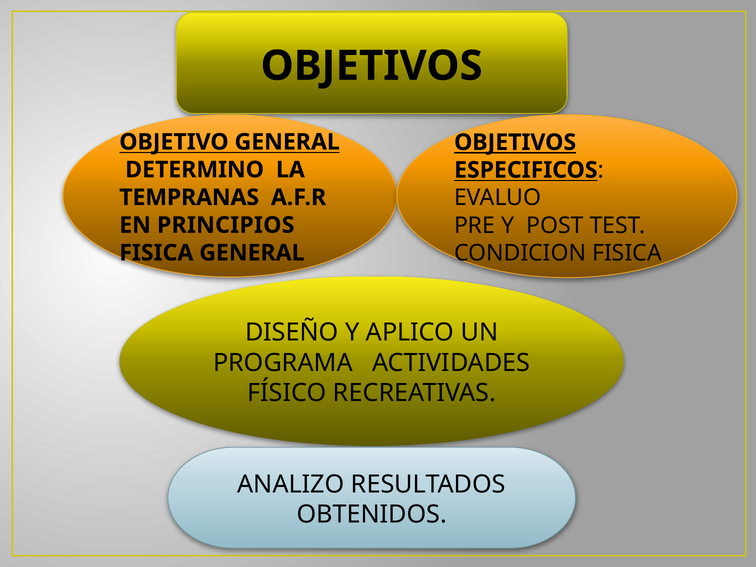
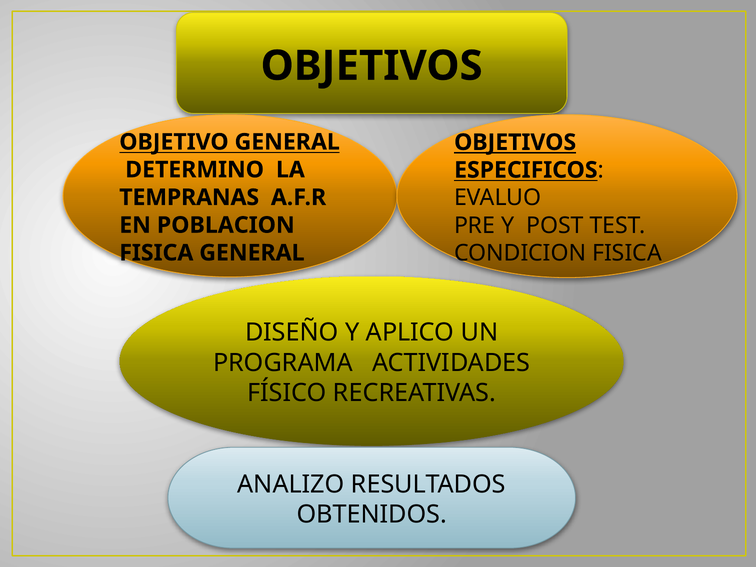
PRINCIPIOS: PRINCIPIOS -> POBLACION
